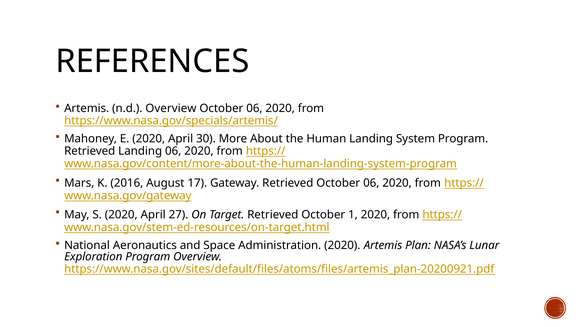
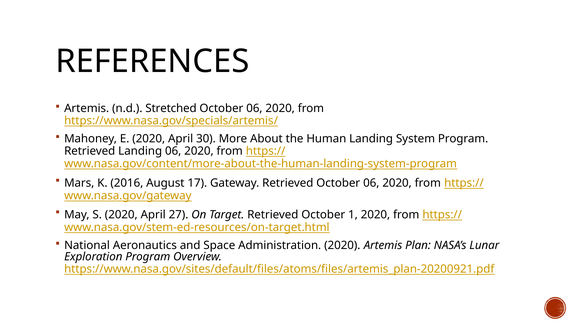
n.d Overview: Overview -> Stretched
